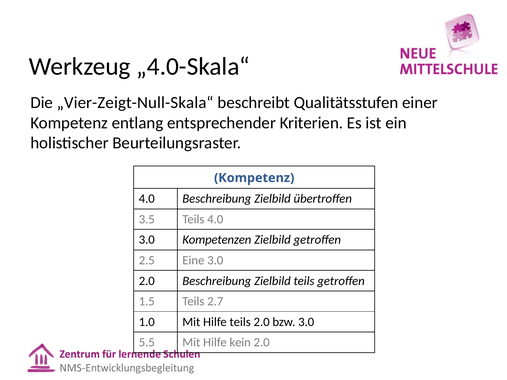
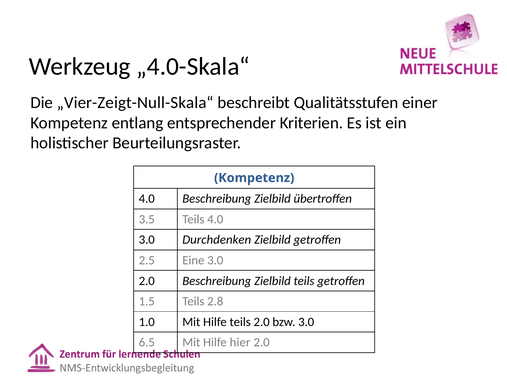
Kompetenzen: Kompetenzen -> Durchdenken
2.7: 2.7 -> 2.8
5.5: 5.5 -> 6.5
kein: kein -> hier
